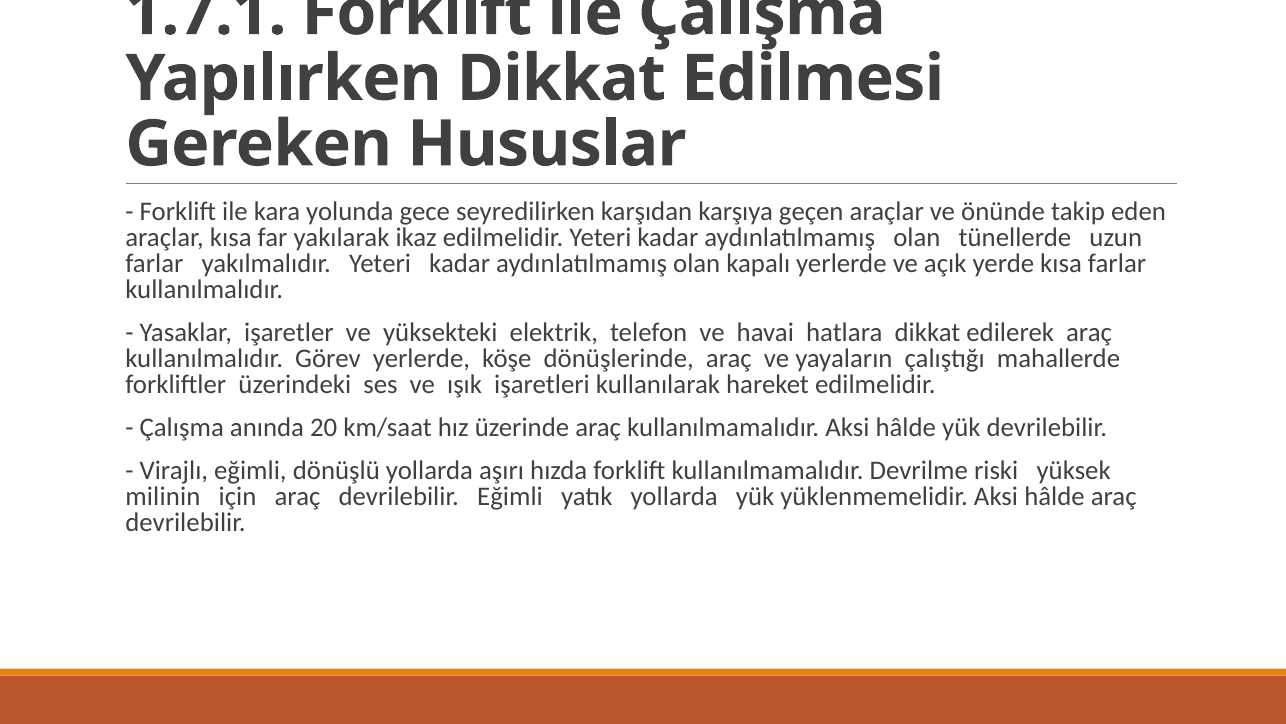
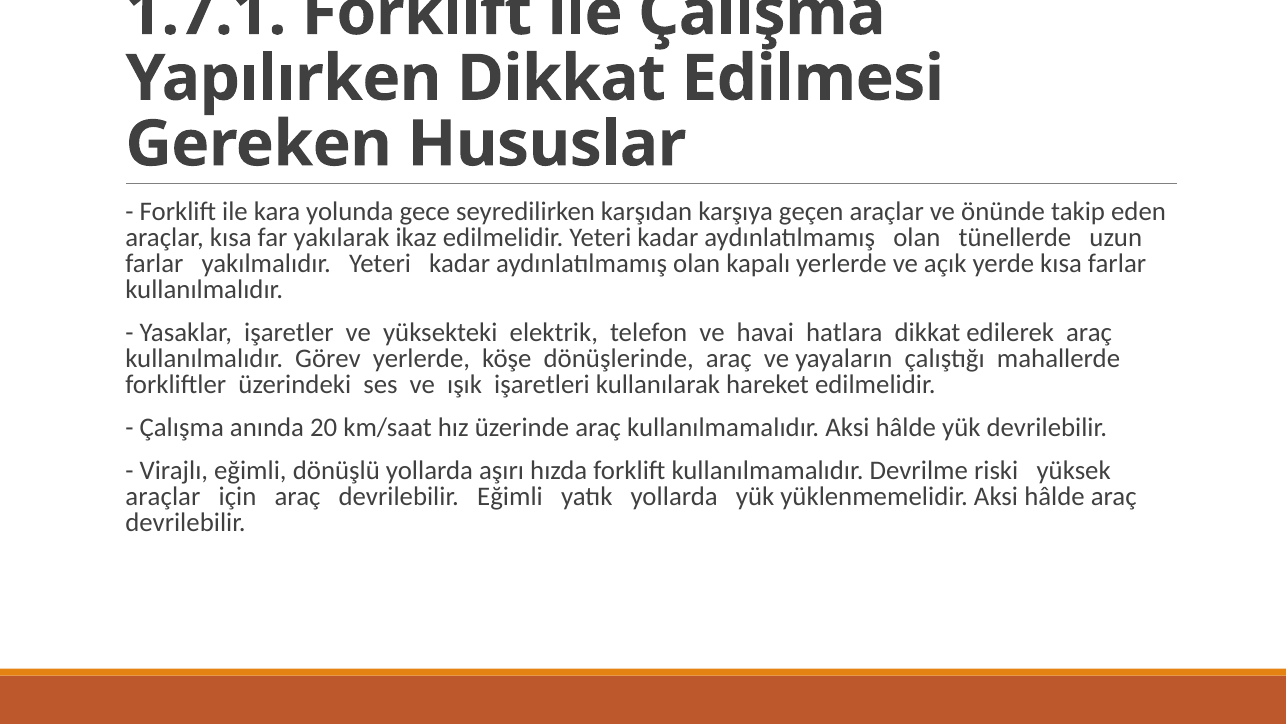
milinin at (163, 496): milinin -> araçlar
